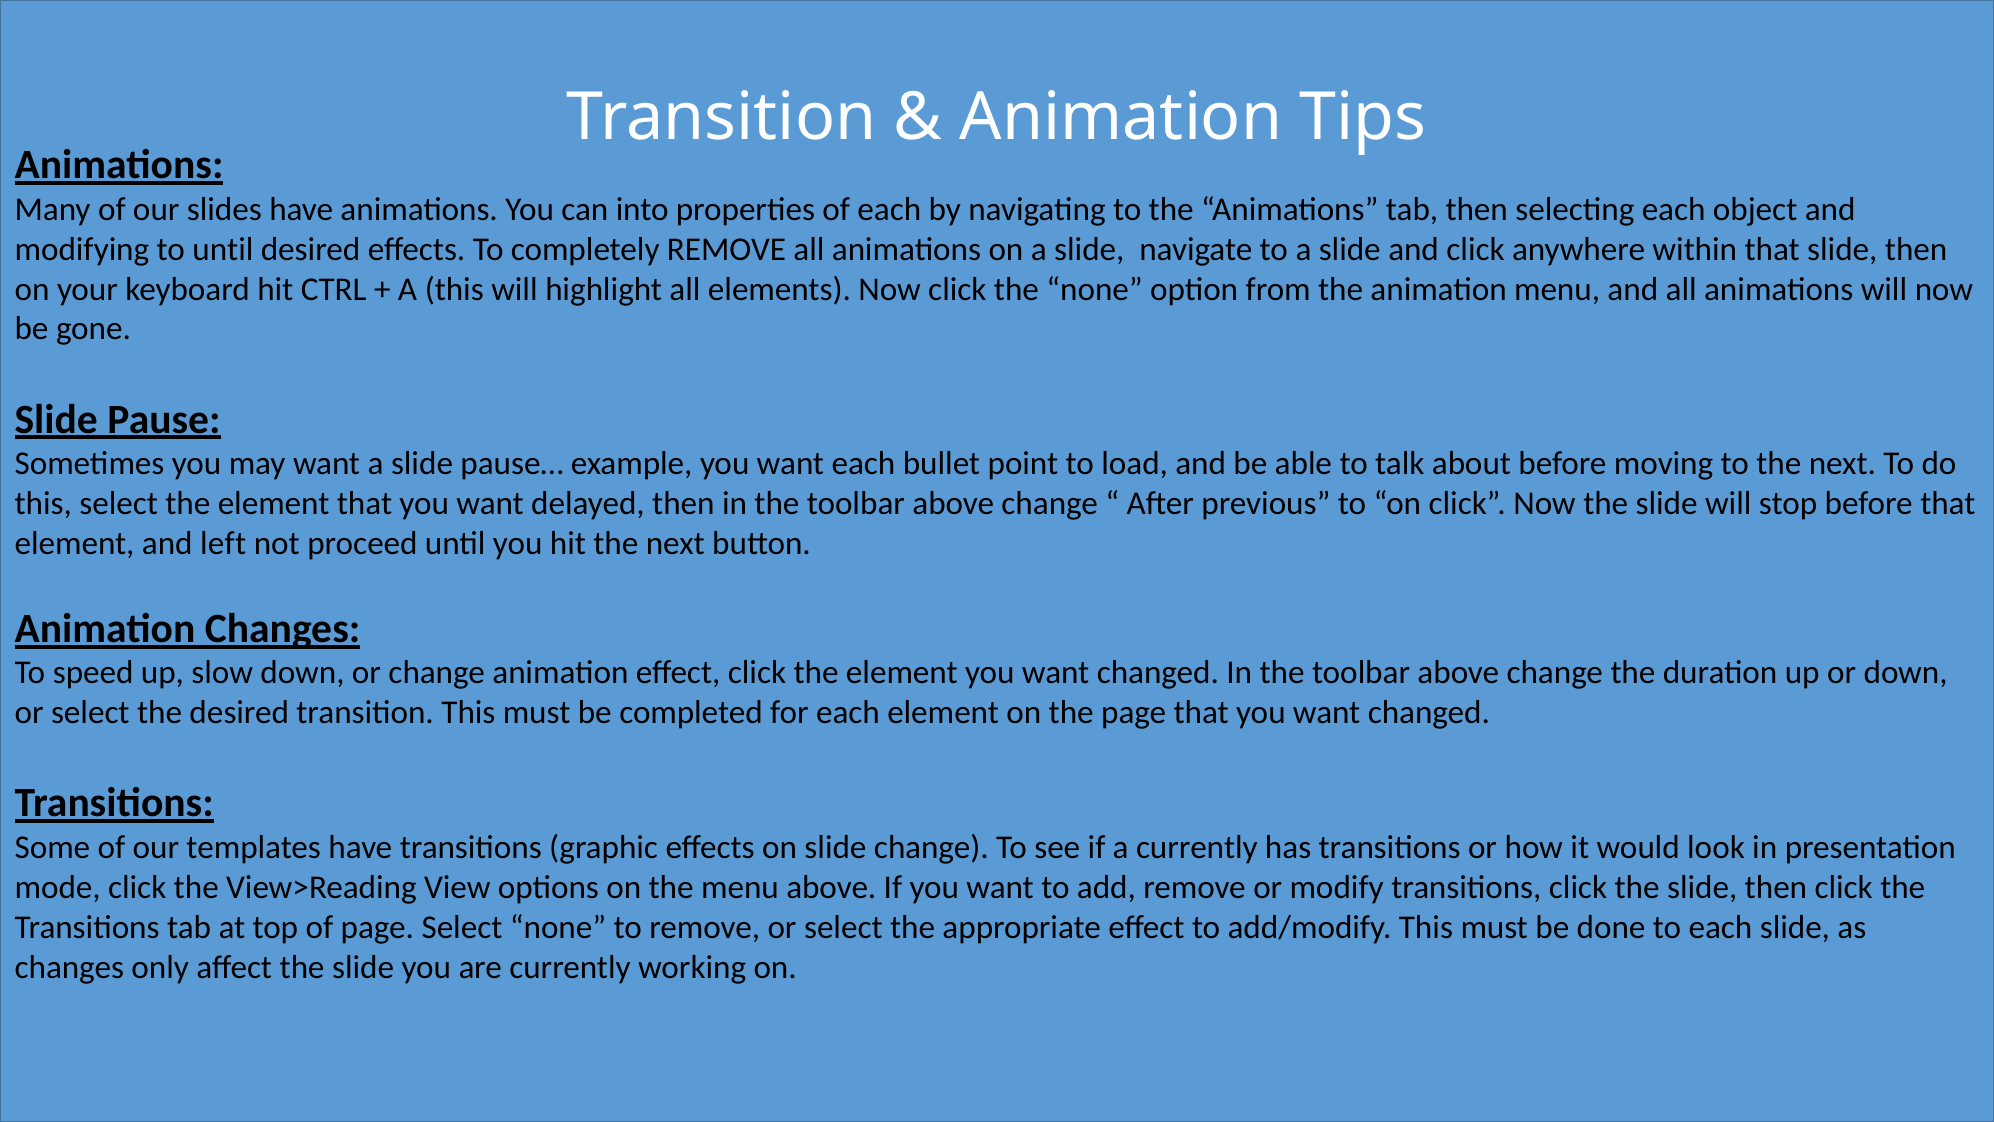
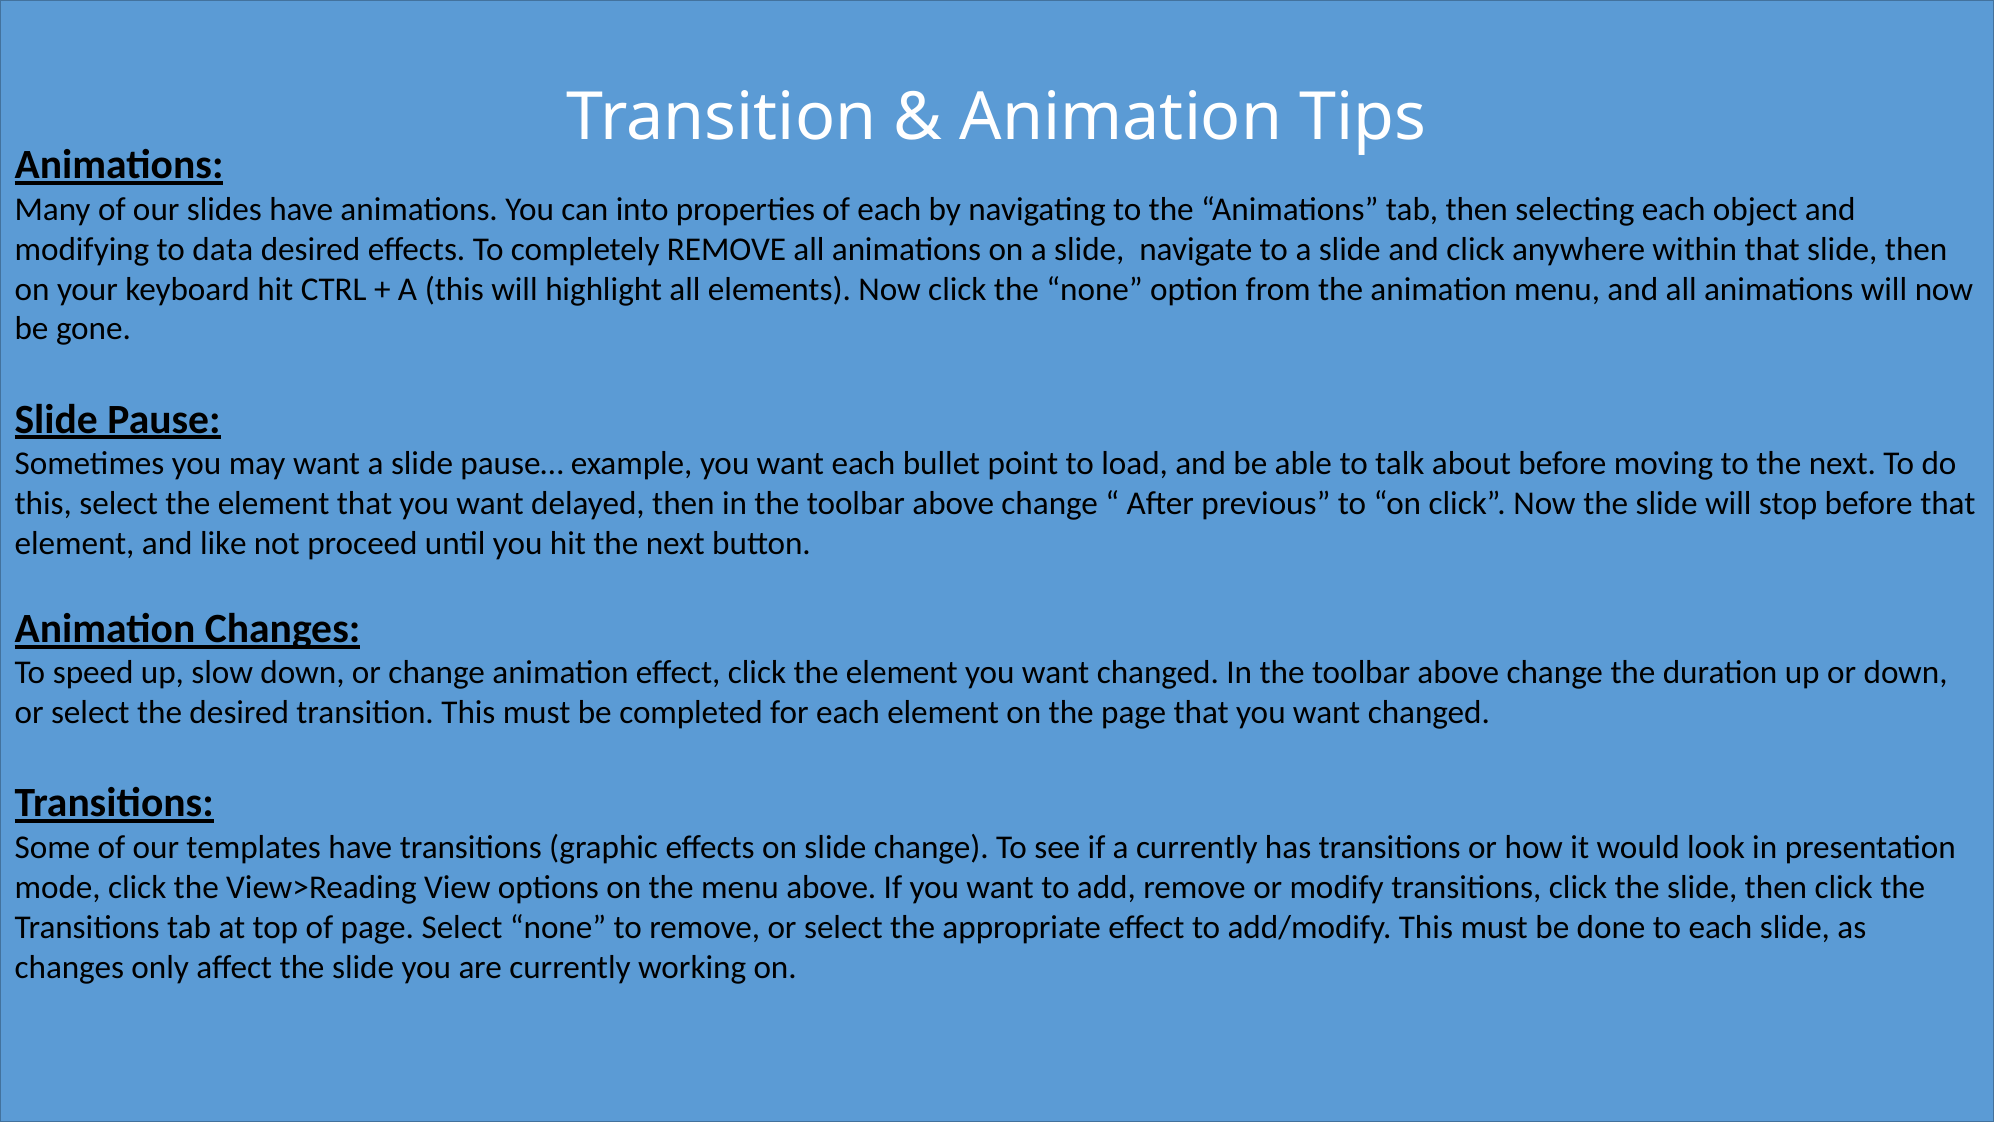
to until: until -> data
left: left -> like
